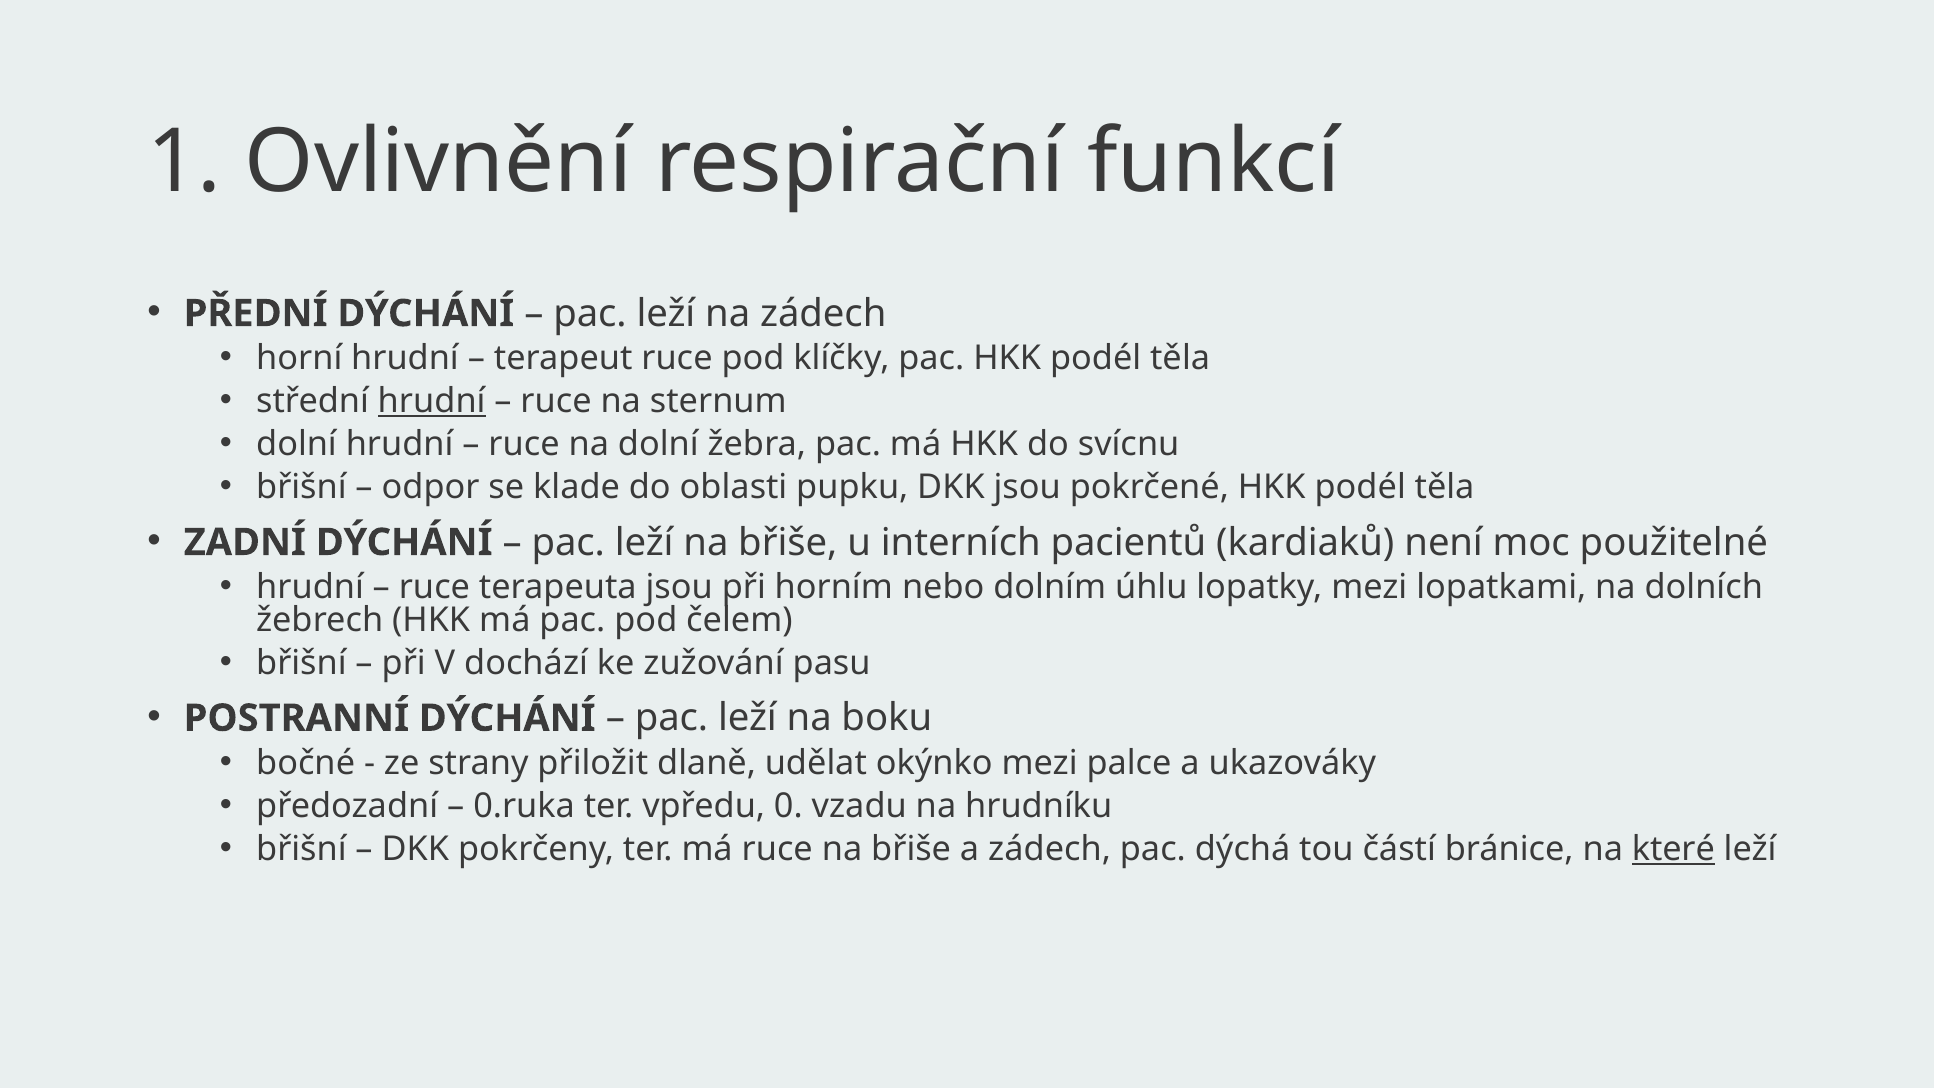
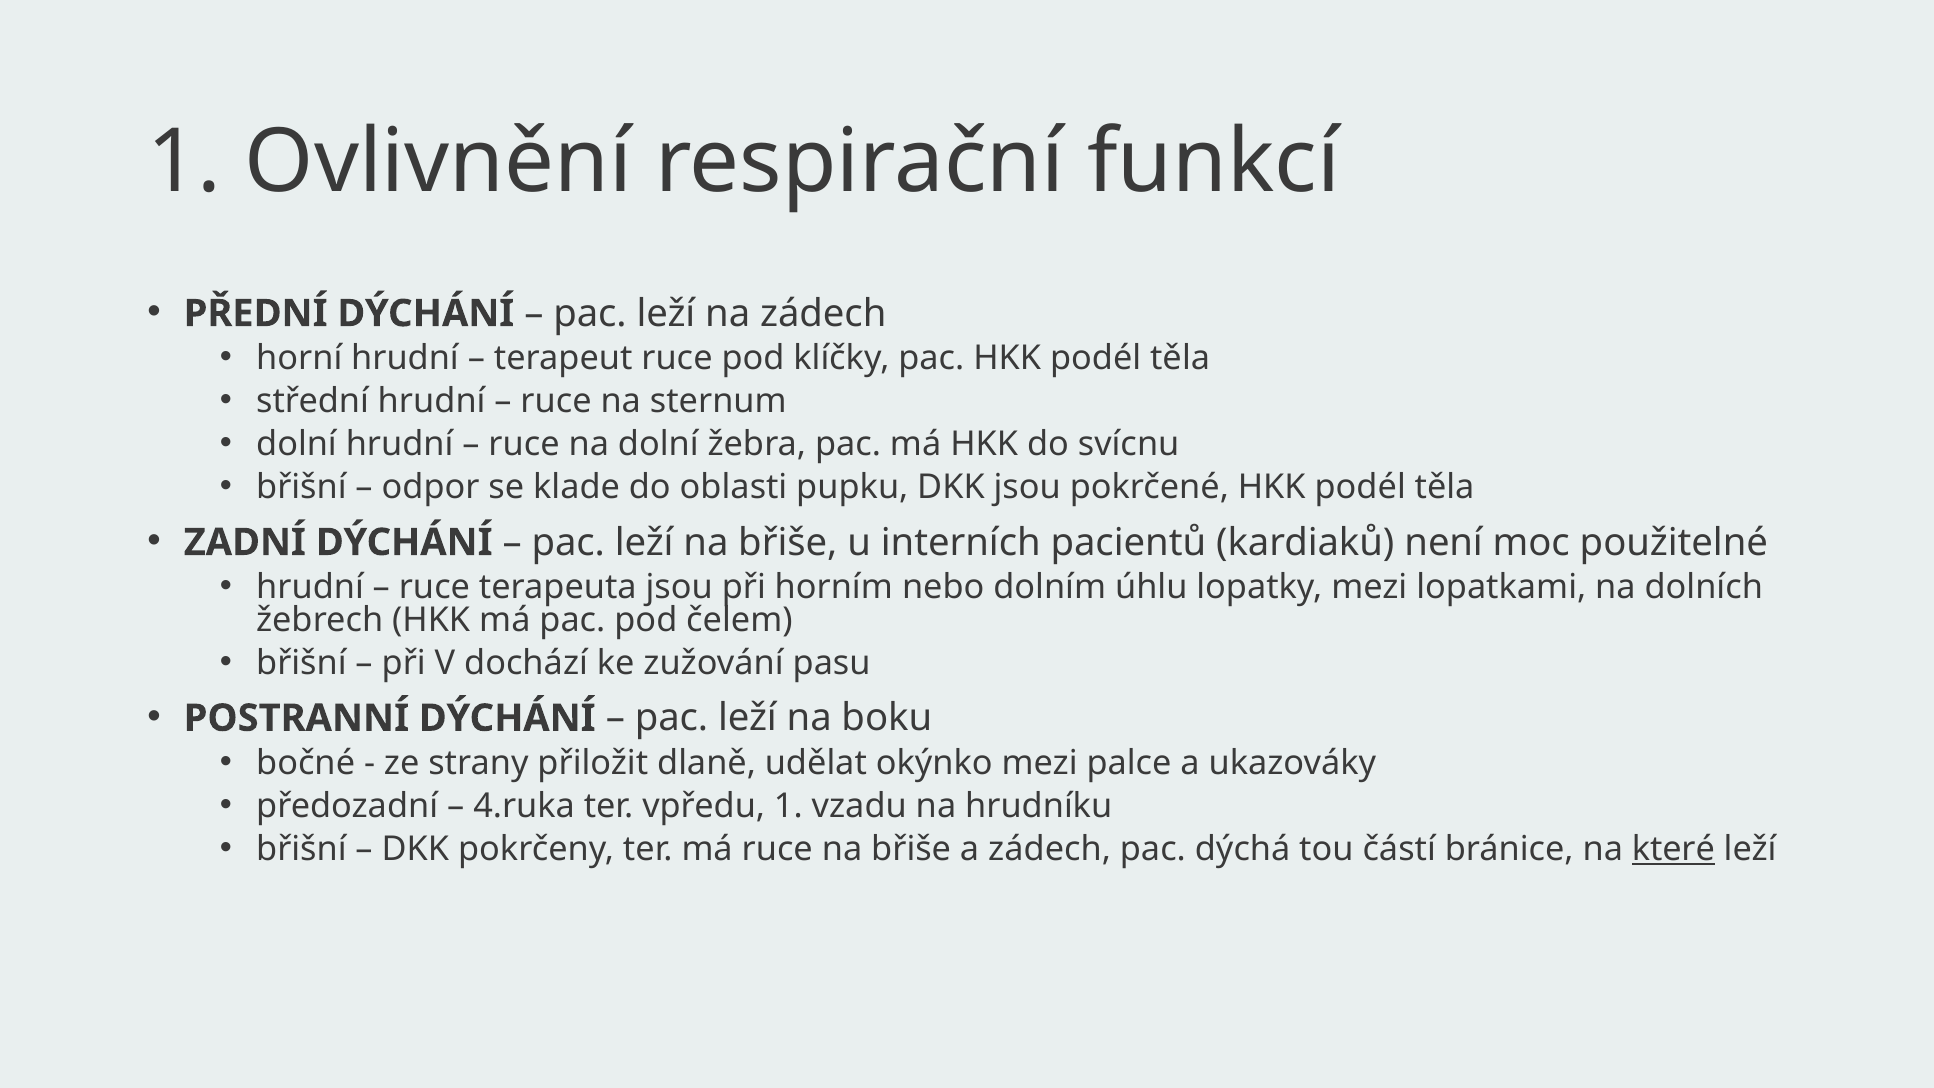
hrudní at (432, 402) underline: present -> none
0.ruka: 0.ruka -> 4.ruka
vpředu 0: 0 -> 1
